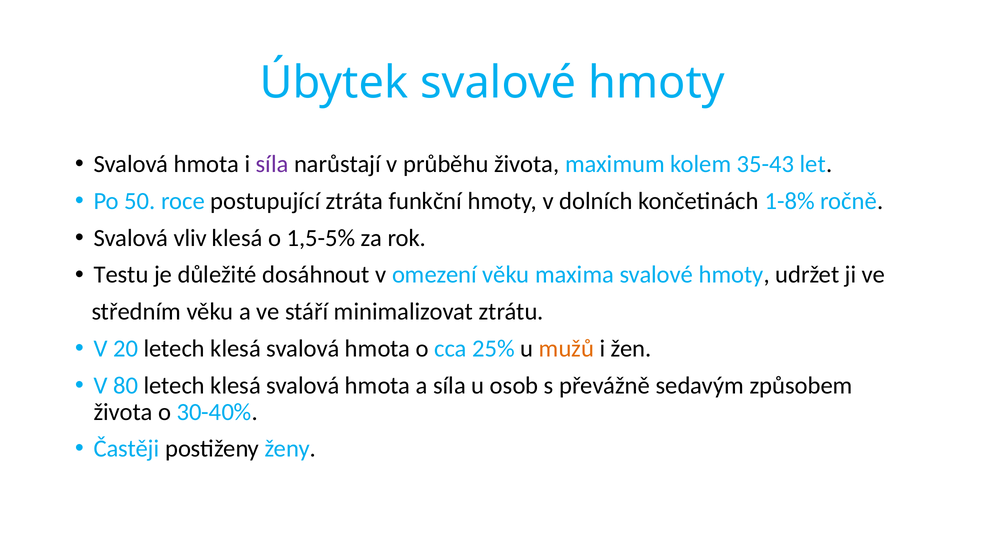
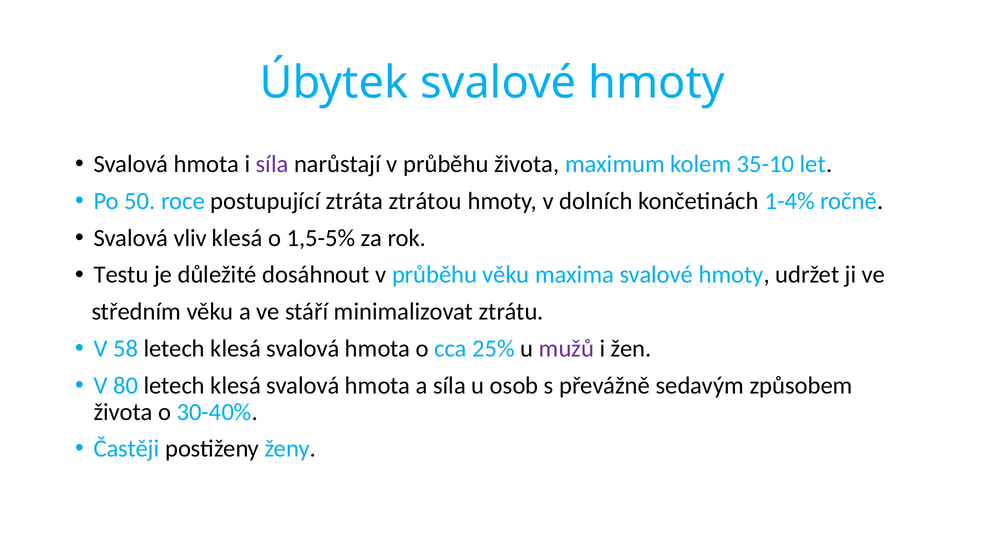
35-43: 35-43 -> 35-10
funkční: funkční -> ztrátou
1-8%: 1-8% -> 1-4%
dosáhnout v omezení: omezení -> průběhu
20: 20 -> 58
mužů colour: orange -> purple
